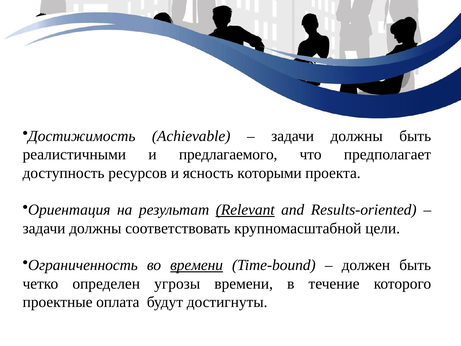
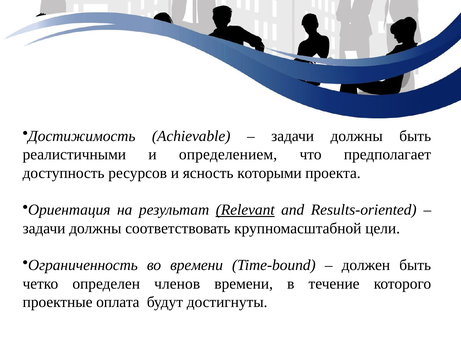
предлагаемого: предлагаемого -> определением
времени at (197, 265) underline: present -> none
угрозы: угрозы -> членов
